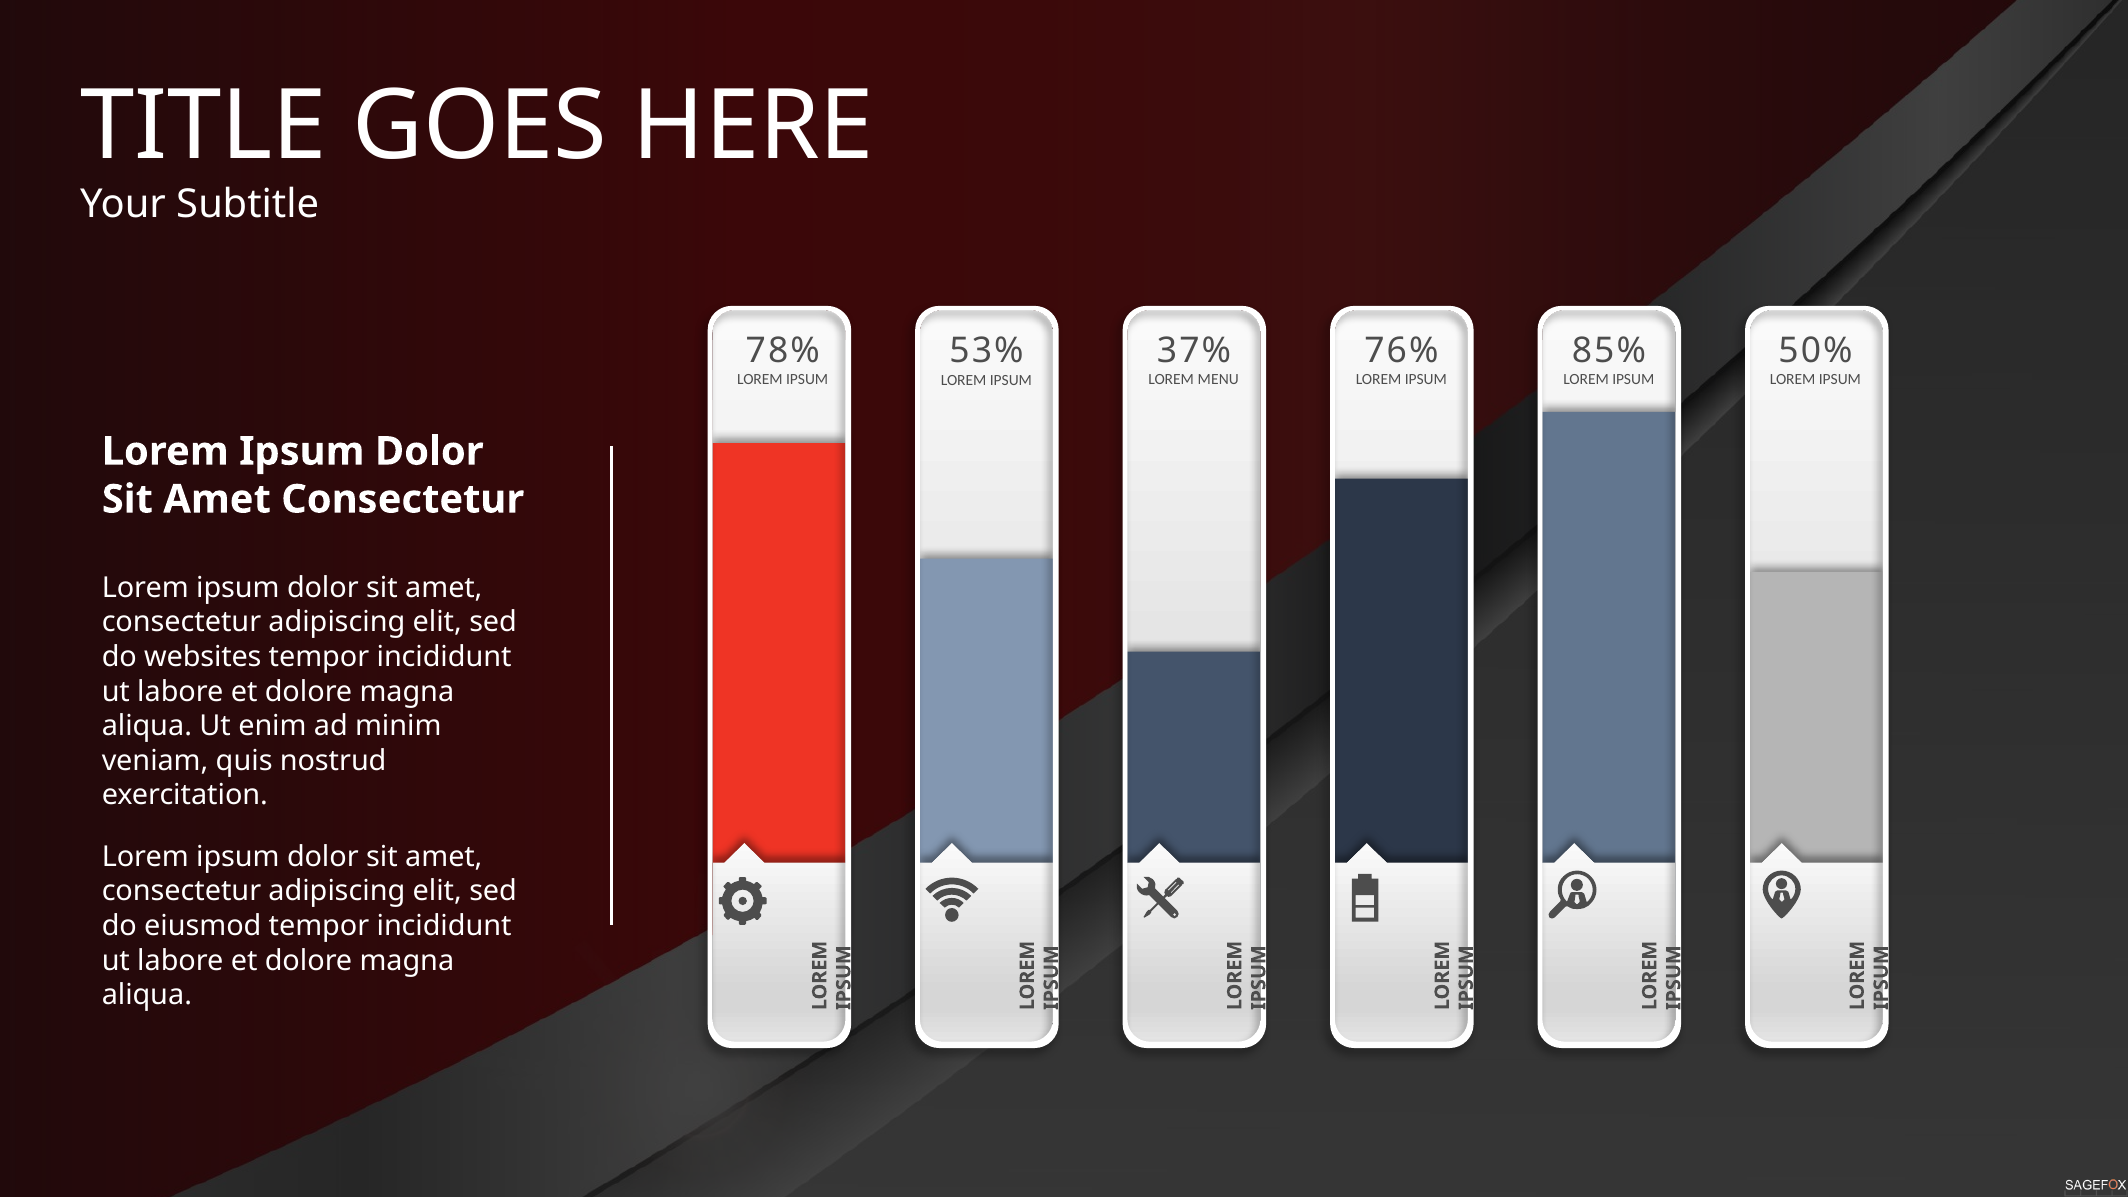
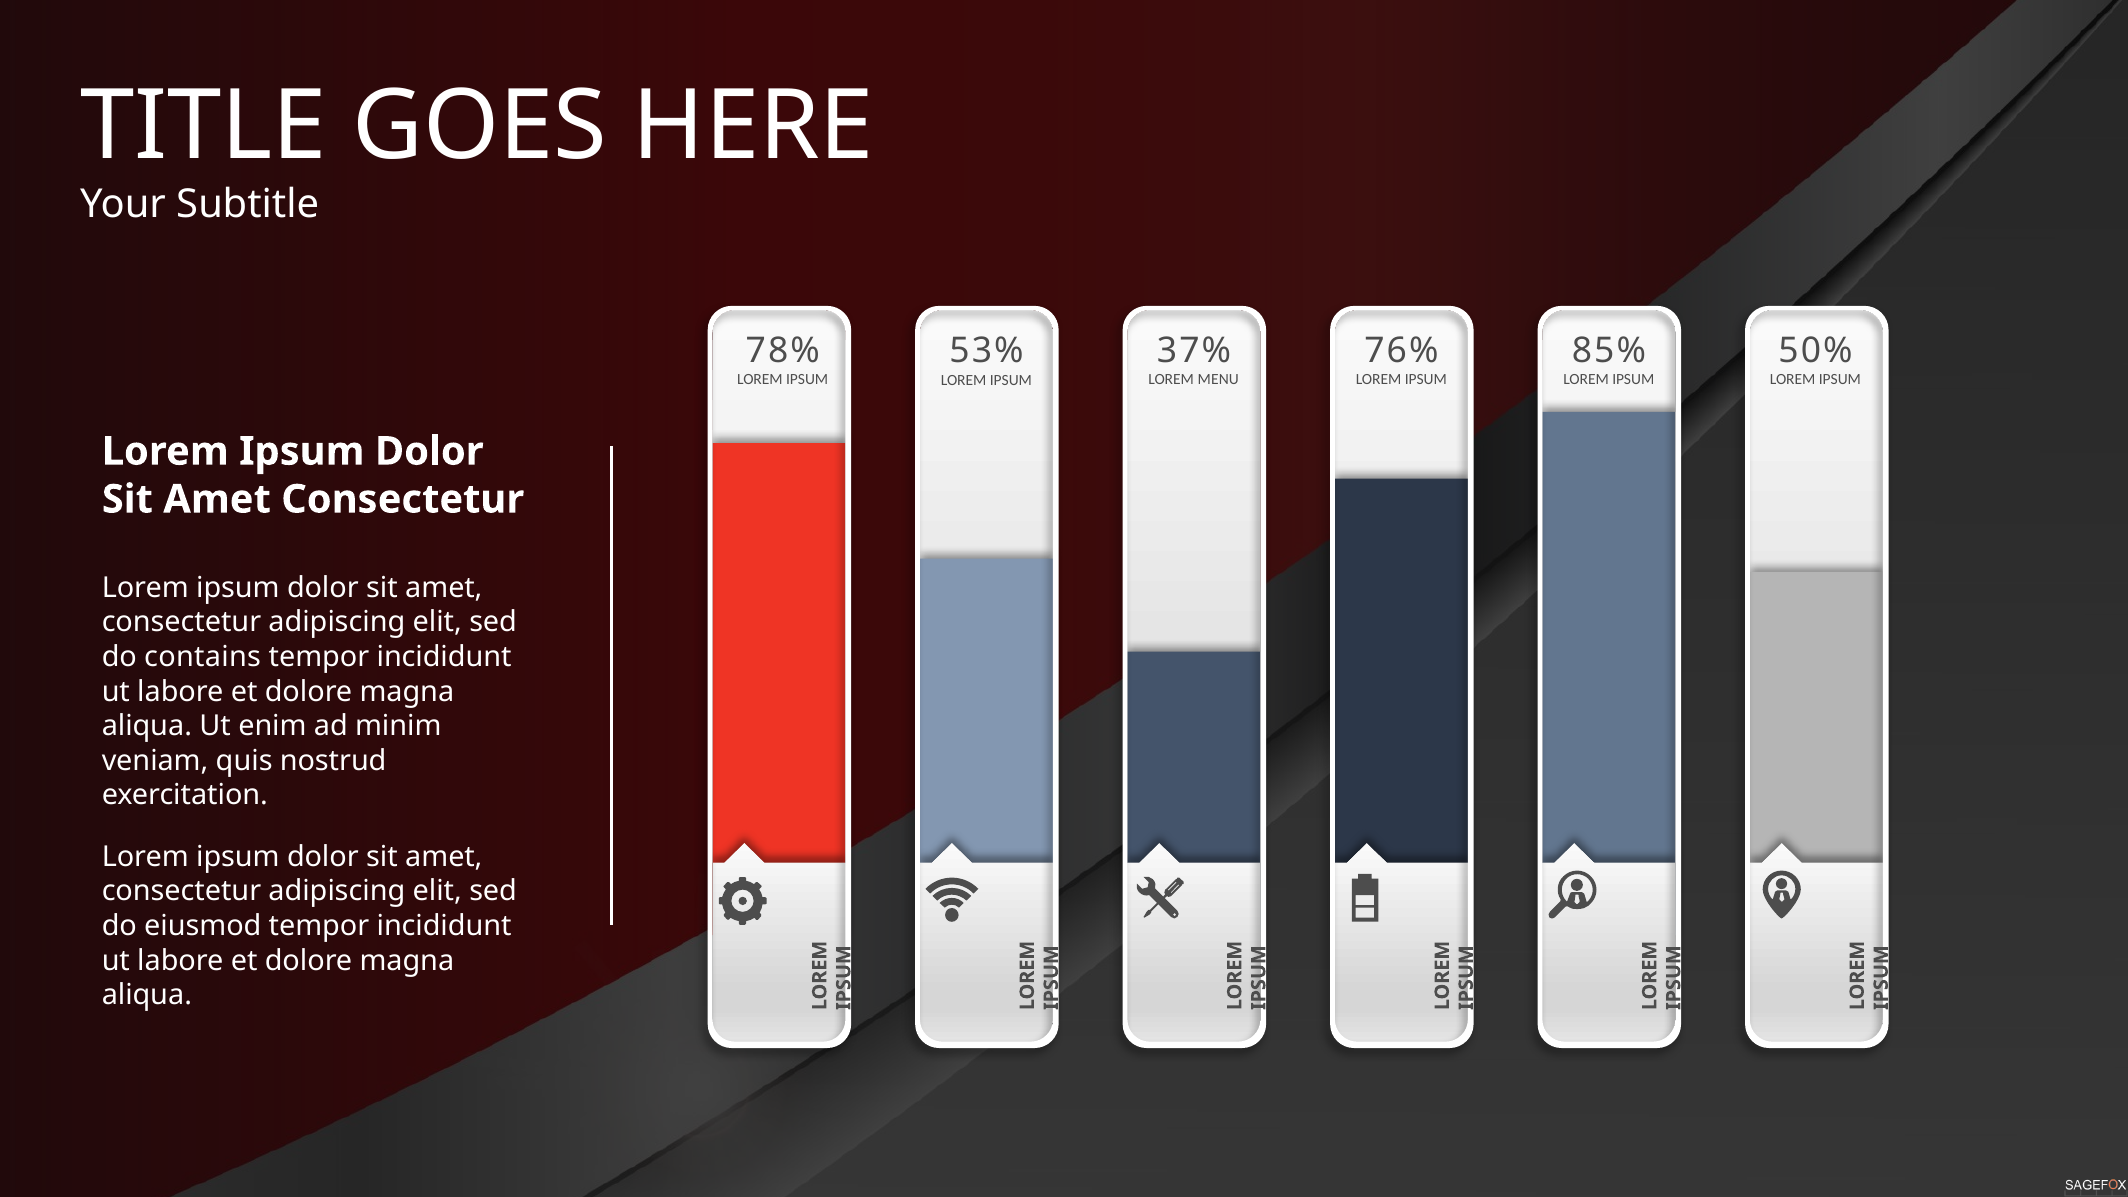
websites: websites -> contains
